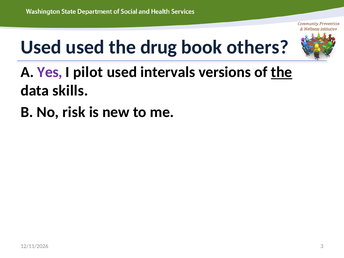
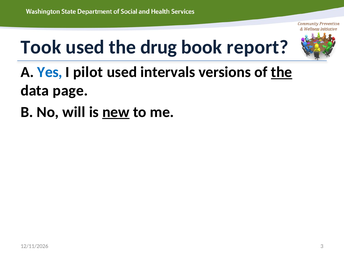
Used at (41, 47): Used -> Took
others: others -> report
Yes colour: purple -> blue
skills: skills -> page
risk: risk -> will
new underline: none -> present
